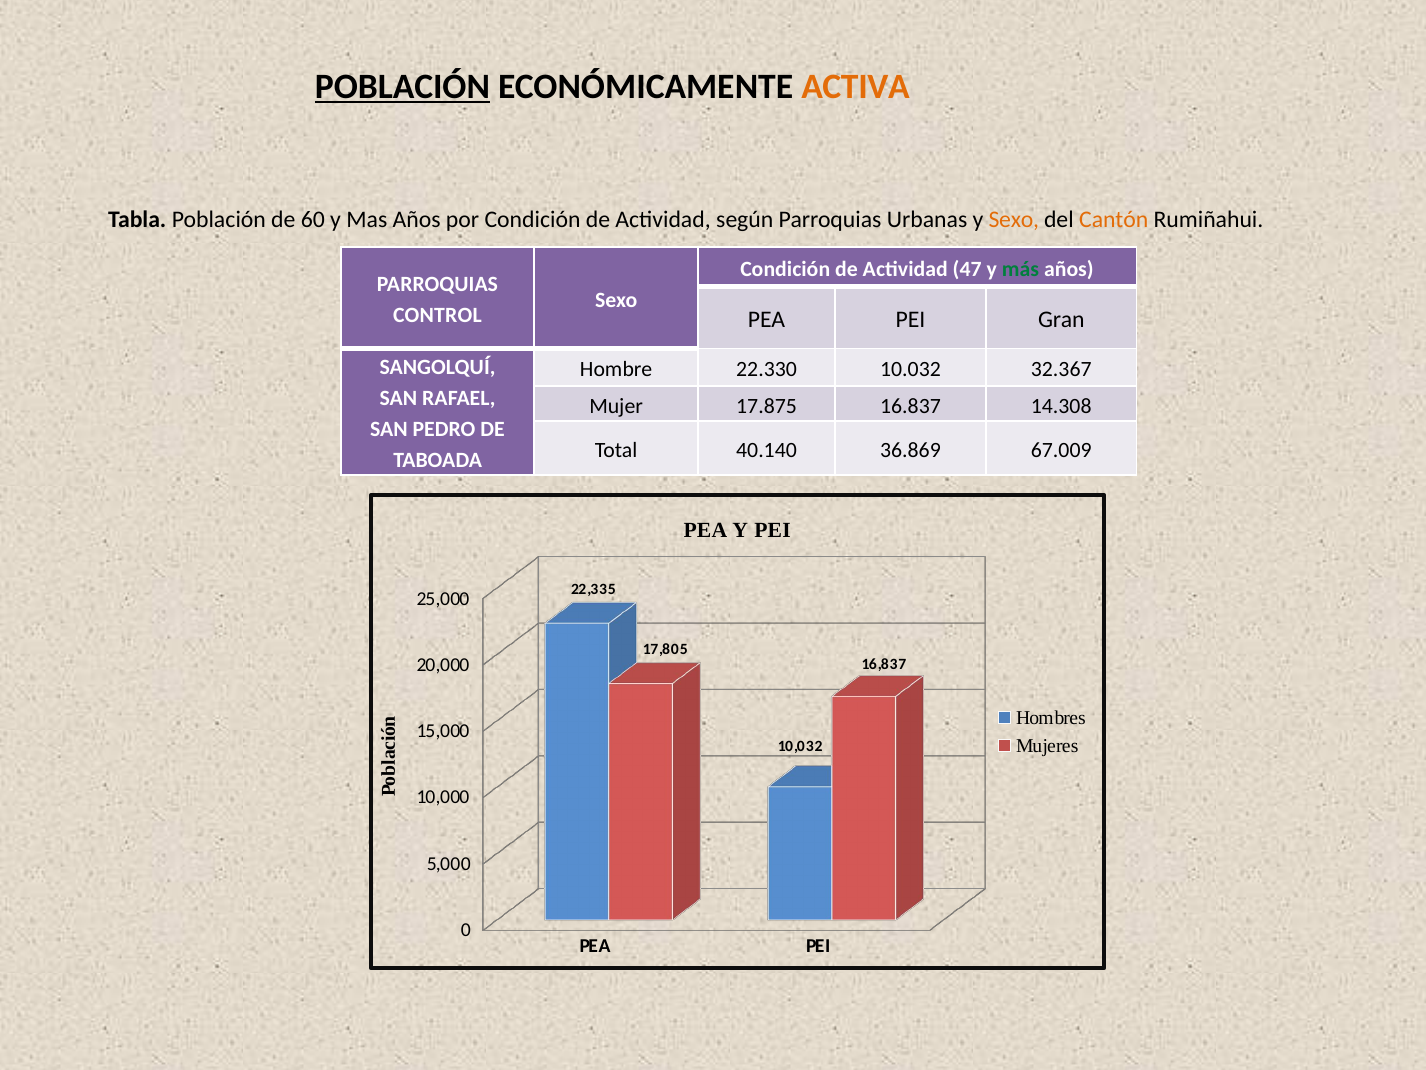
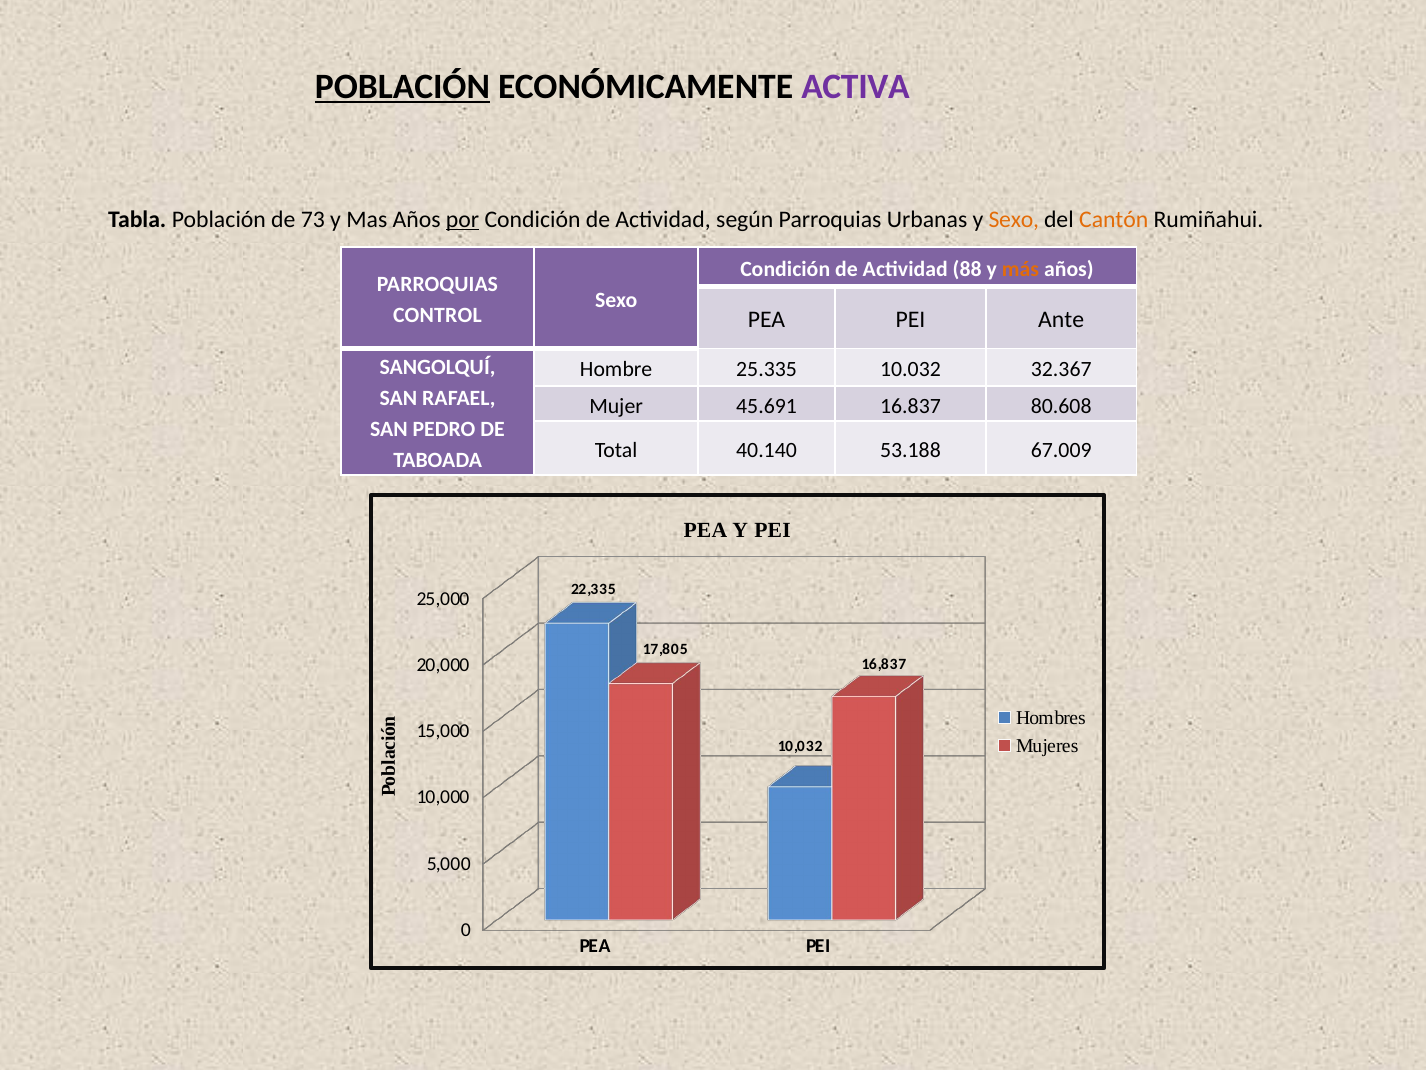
ACTIVA colour: orange -> purple
60: 60 -> 73
por underline: none -> present
47: 47 -> 88
más colour: green -> orange
Gran: Gran -> Ante
22.330: 22.330 -> 25.335
17.875: 17.875 -> 45.691
14.308: 14.308 -> 80.608
36.869: 36.869 -> 53.188
